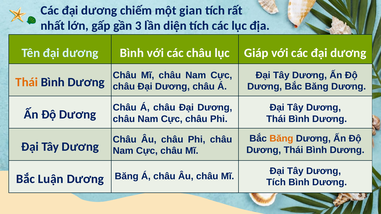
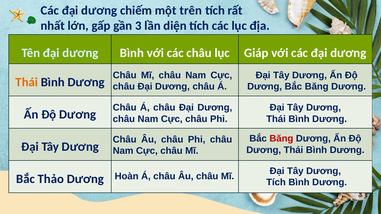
gian: gian -> trên
Băng at (281, 139) colour: orange -> red
Băng at (127, 177): Băng -> Hoàn
Luận: Luận -> Thảo
